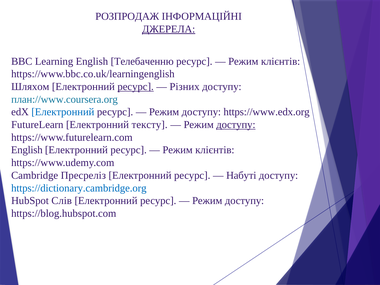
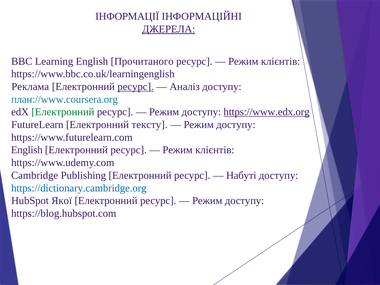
РОЗПРОДАЖ: РОЗПРОДАЖ -> ІНФОРМАЦІЇ
Телебаченню: Телебаченню -> Прочитаного
Шляхом: Шляхом -> Реклама
Різних: Різних -> Аналіз
Електронний at (63, 112) colour: blue -> green
https://www.edx.org underline: none -> present
доступу at (236, 125) underline: present -> none
Пресреліз: Пресреліз -> Publishing
Слів: Слів -> Якої
